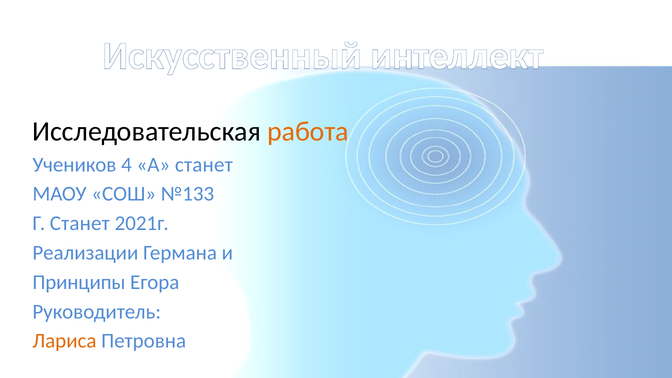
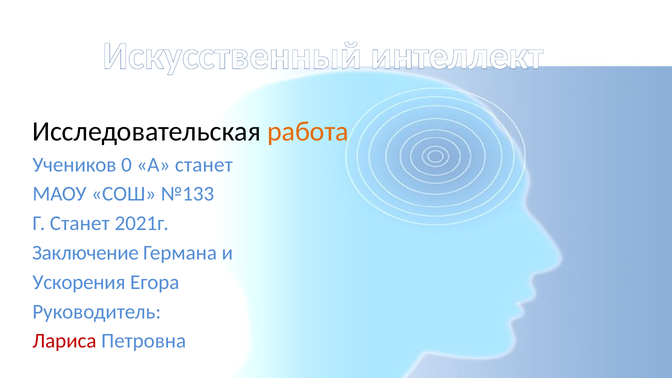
4: 4 -> 0
Реализации: Реализации -> Заключение
Принципы: Принципы -> Ускорения
Лариса colour: orange -> red
